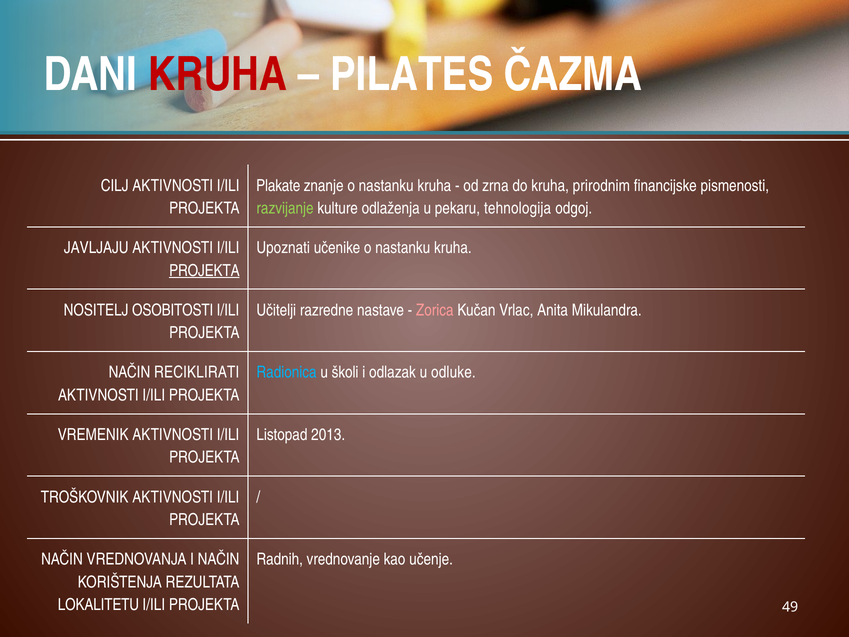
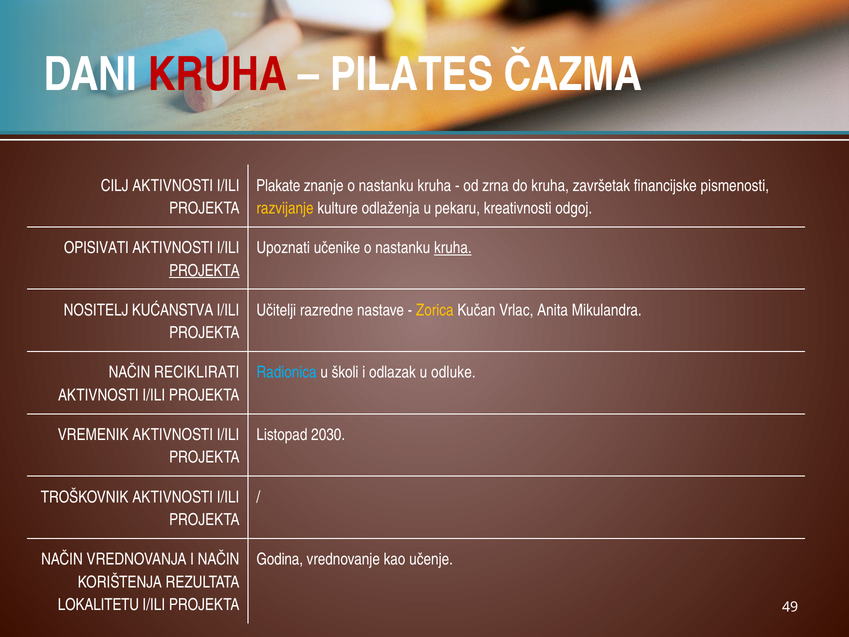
prirodnim: prirodnim -> završetak
razvijanje colour: light green -> yellow
tehnologija: tehnologija -> kreativnosti
JAVLJAJU: JAVLJAJU -> OPISIVATI
kruha at (453, 248) underline: none -> present
OSOBITOSTI: OSOBITOSTI -> KUĆANSTVA
Zorica colour: pink -> yellow
2013: 2013 -> 2030
Radnih: Radnih -> Godina
